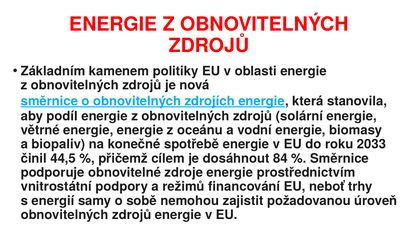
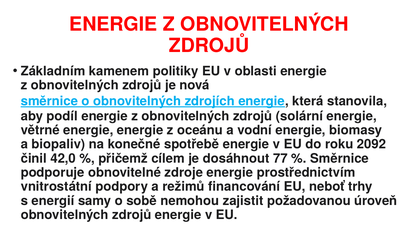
2033: 2033 -> 2092
44,5: 44,5 -> 42,0
84: 84 -> 77
